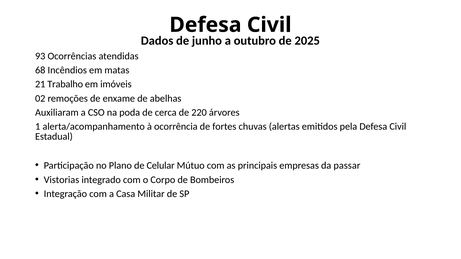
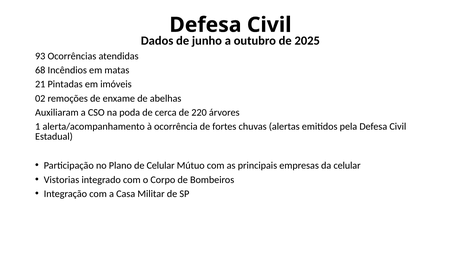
Trabalho: Trabalho -> Pintadas
da passar: passar -> celular
